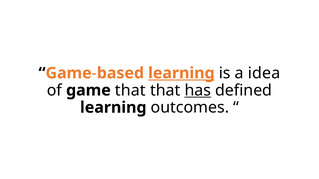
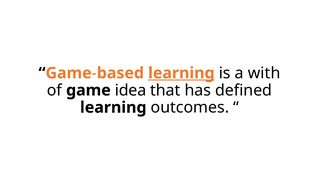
idea: idea -> with
game that: that -> idea
has underline: present -> none
